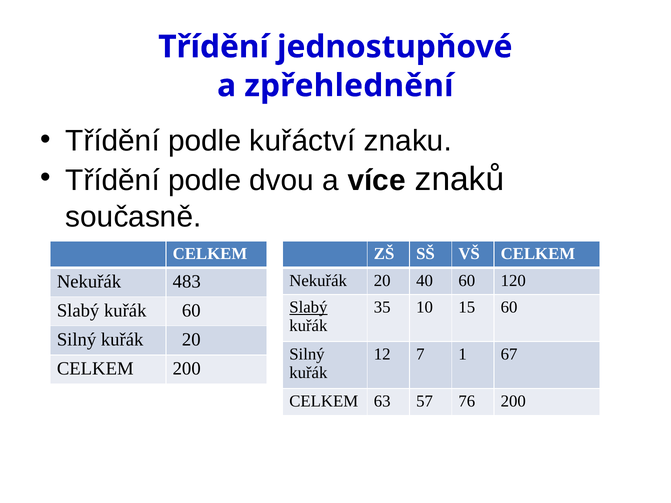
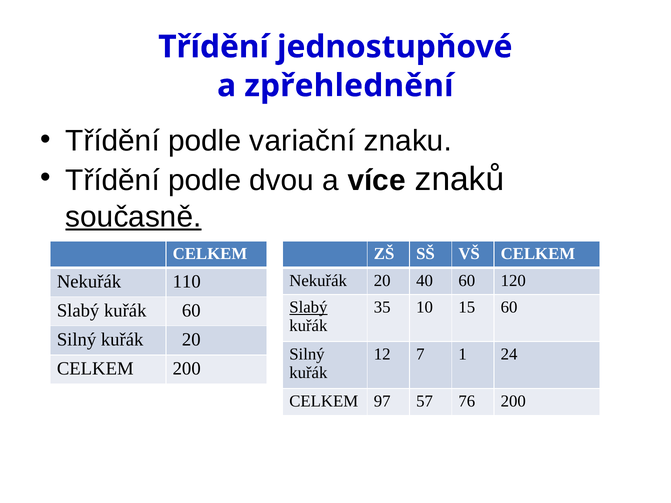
kuřáctví: kuřáctví -> variační
současně underline: none -> present
483: 483 -> 110
67: 67 -> 24
63: 63 -> 97
